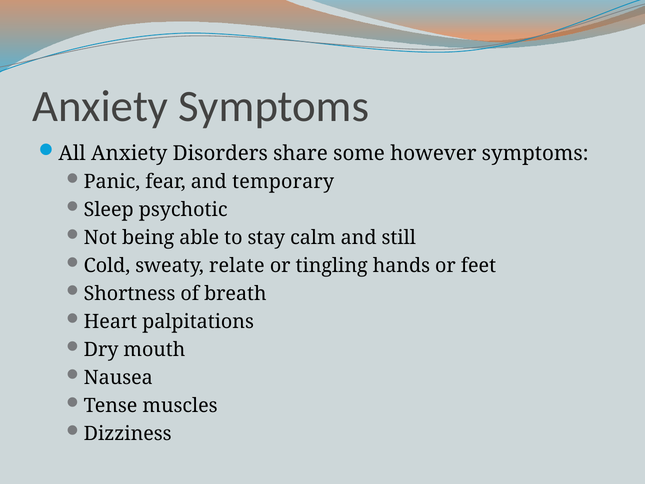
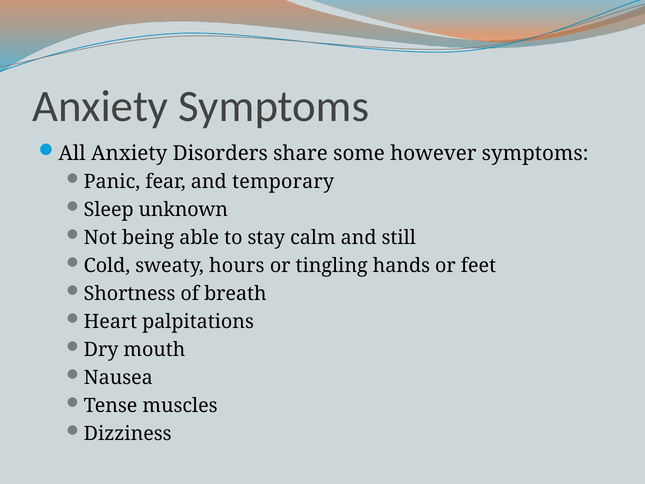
psychotic: psychotic -> unknown
relate: relate -> hours
